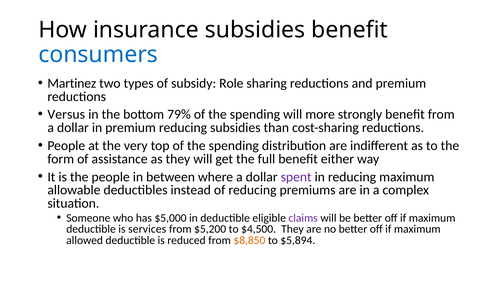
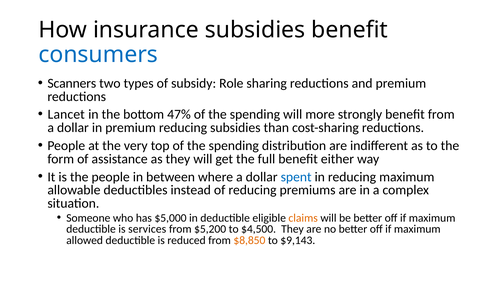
Martinez: Martinez -> Scanners
Versus: Versus -> Lancet
79%: 79% -> 47%
spent colour: purple -> blue
claims colour: purple -> orange
$5,894: $5,894 -> $9,143
